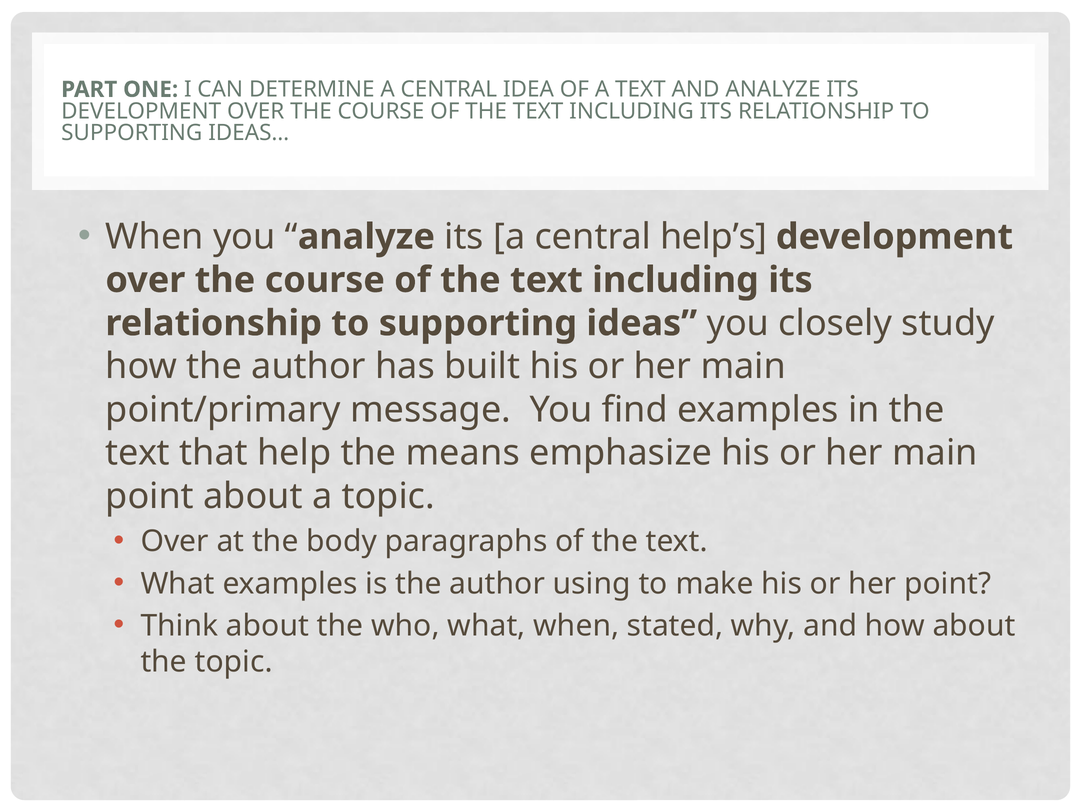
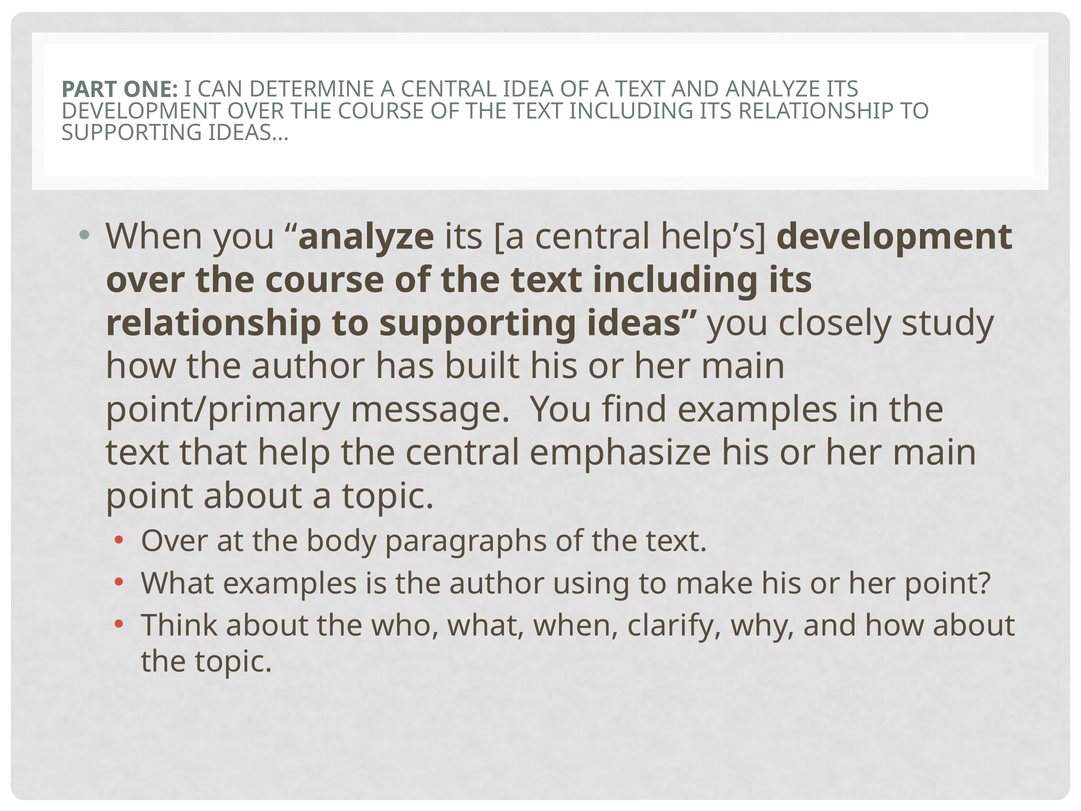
the means: means -> central
stated: stated -> clarify
